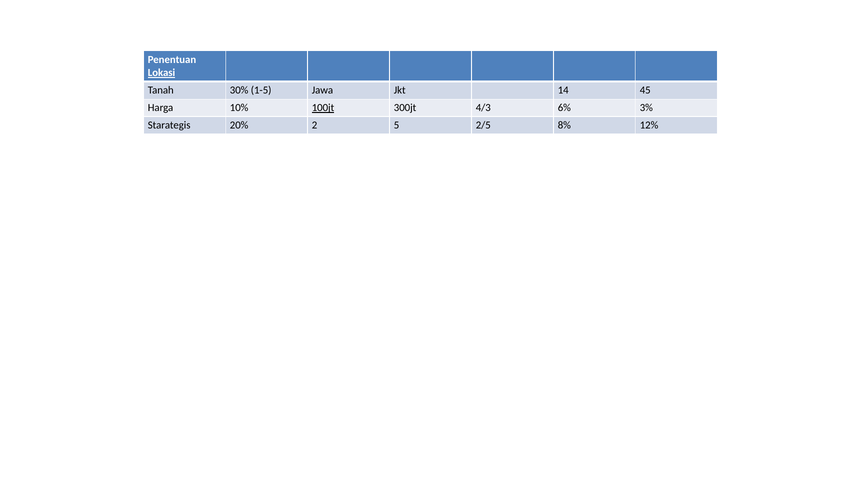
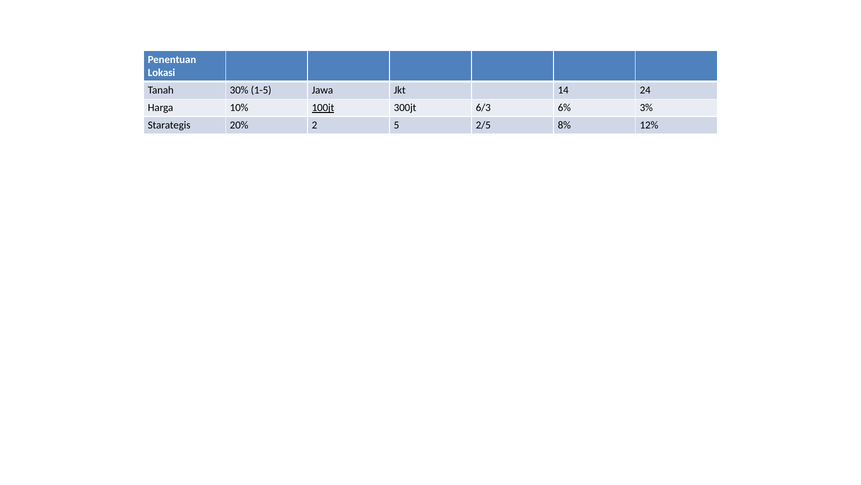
Lokasi underline: present -> none
45: 45 -> 24
4/3: 4/3 -> 6/3
